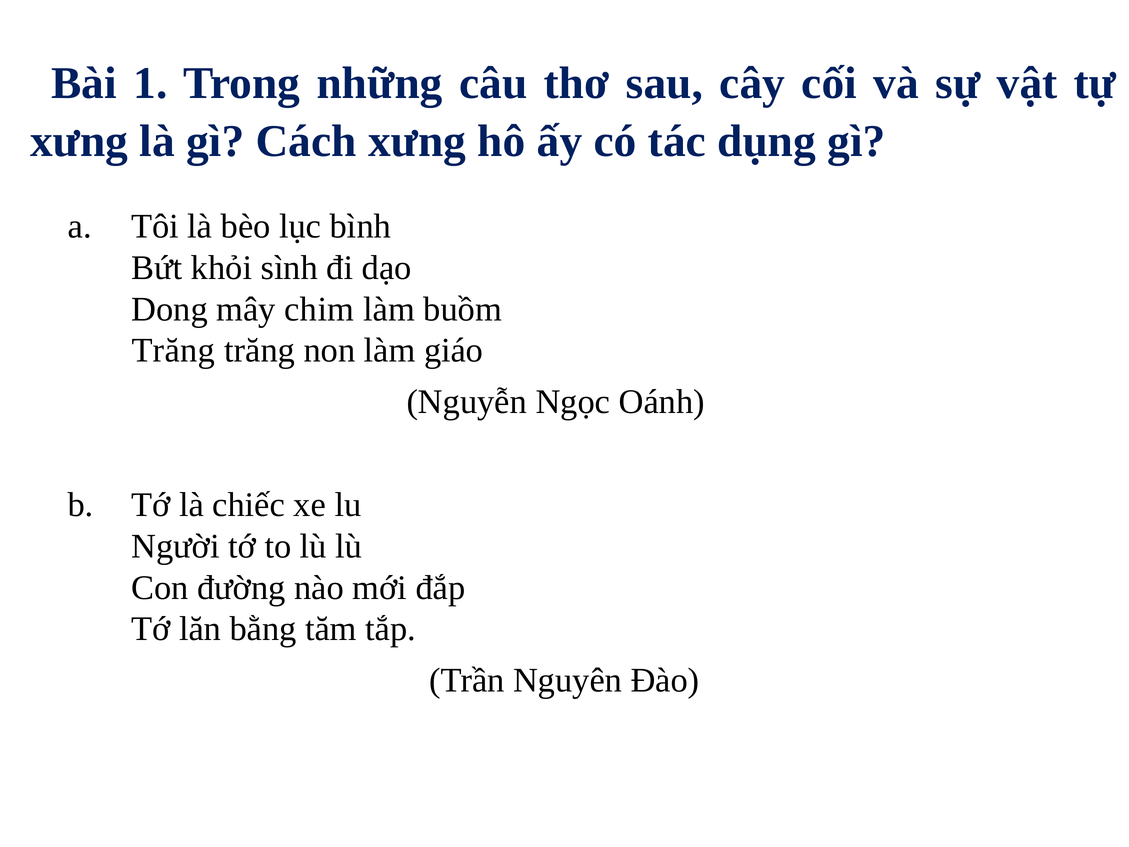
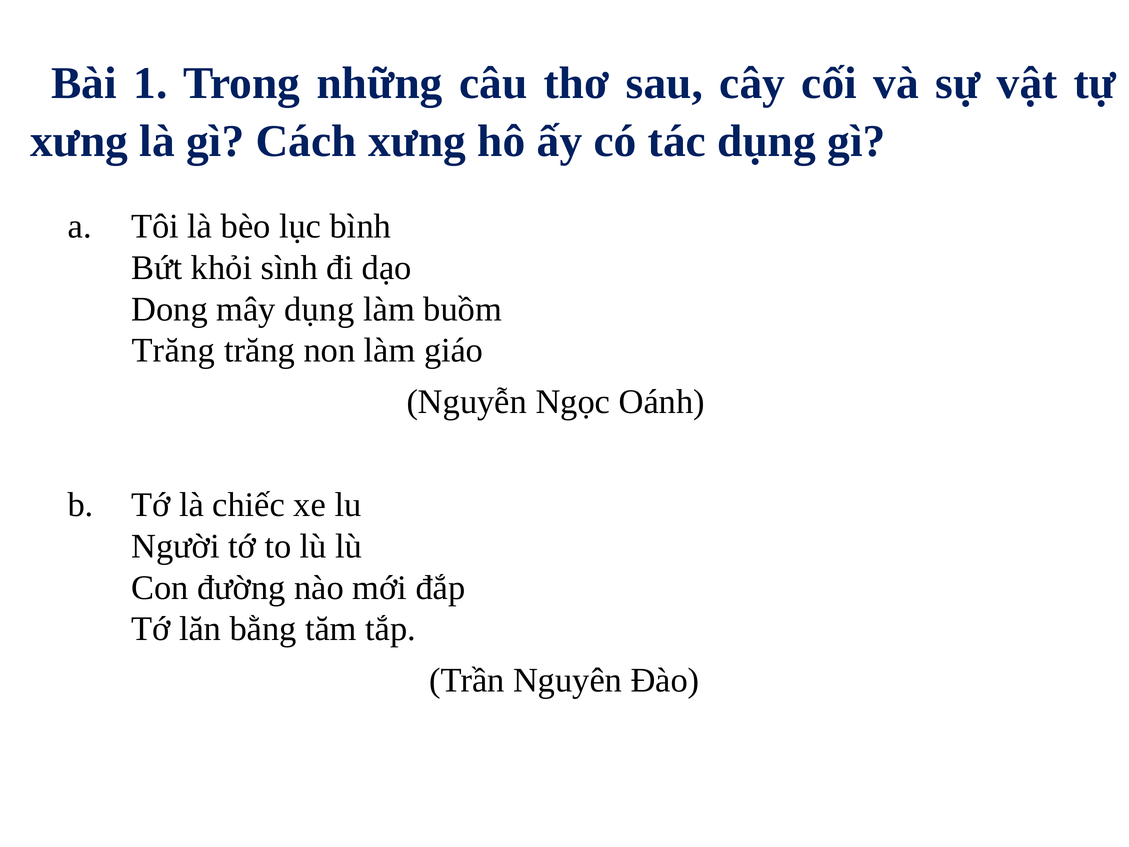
mây chim: chim -> dụng
